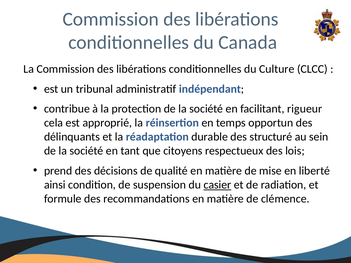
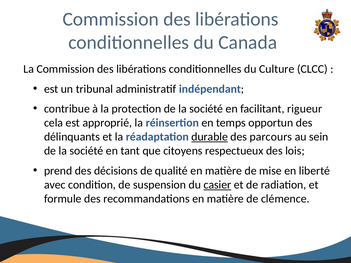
durable underline: none -> present
structuré: structuré -> parcours
ainsi: ainsi -> avec
